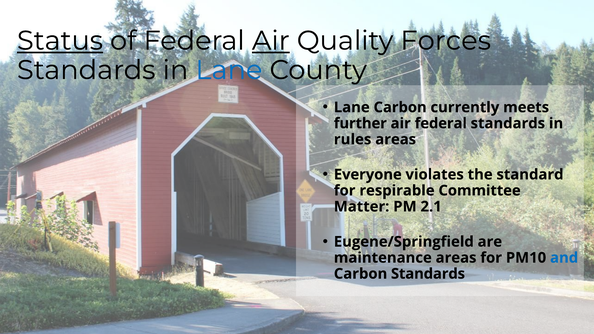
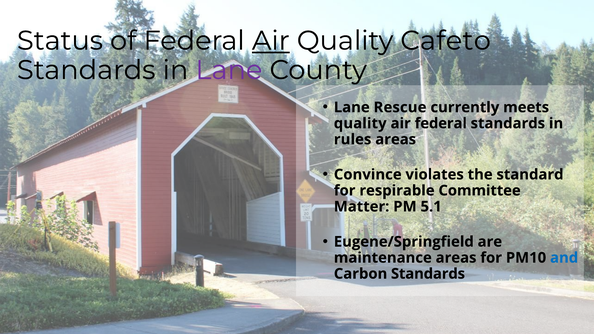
Status underline: present -> none
Forces: Forces -> Cafeto
Lane at (229, 70) colour: blue -> purple
Lane Carbon: Carbon -> Rescue
further at (360, 123): further -> quality
Everyone: Everyone -> Convince
2.1: 2.1 -> 5.1
